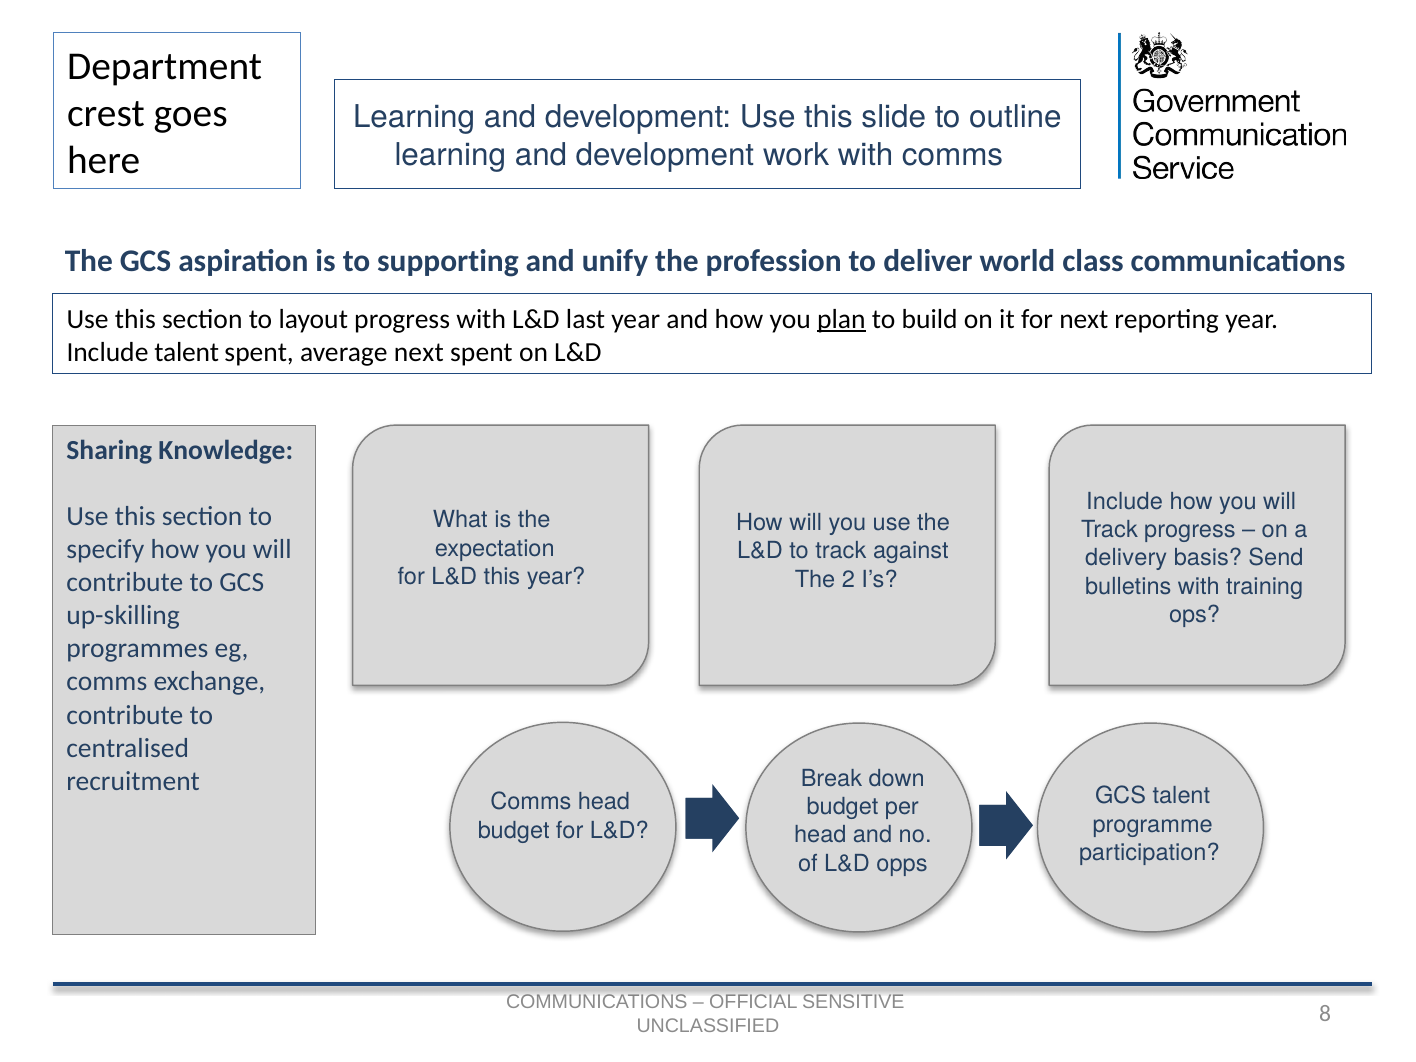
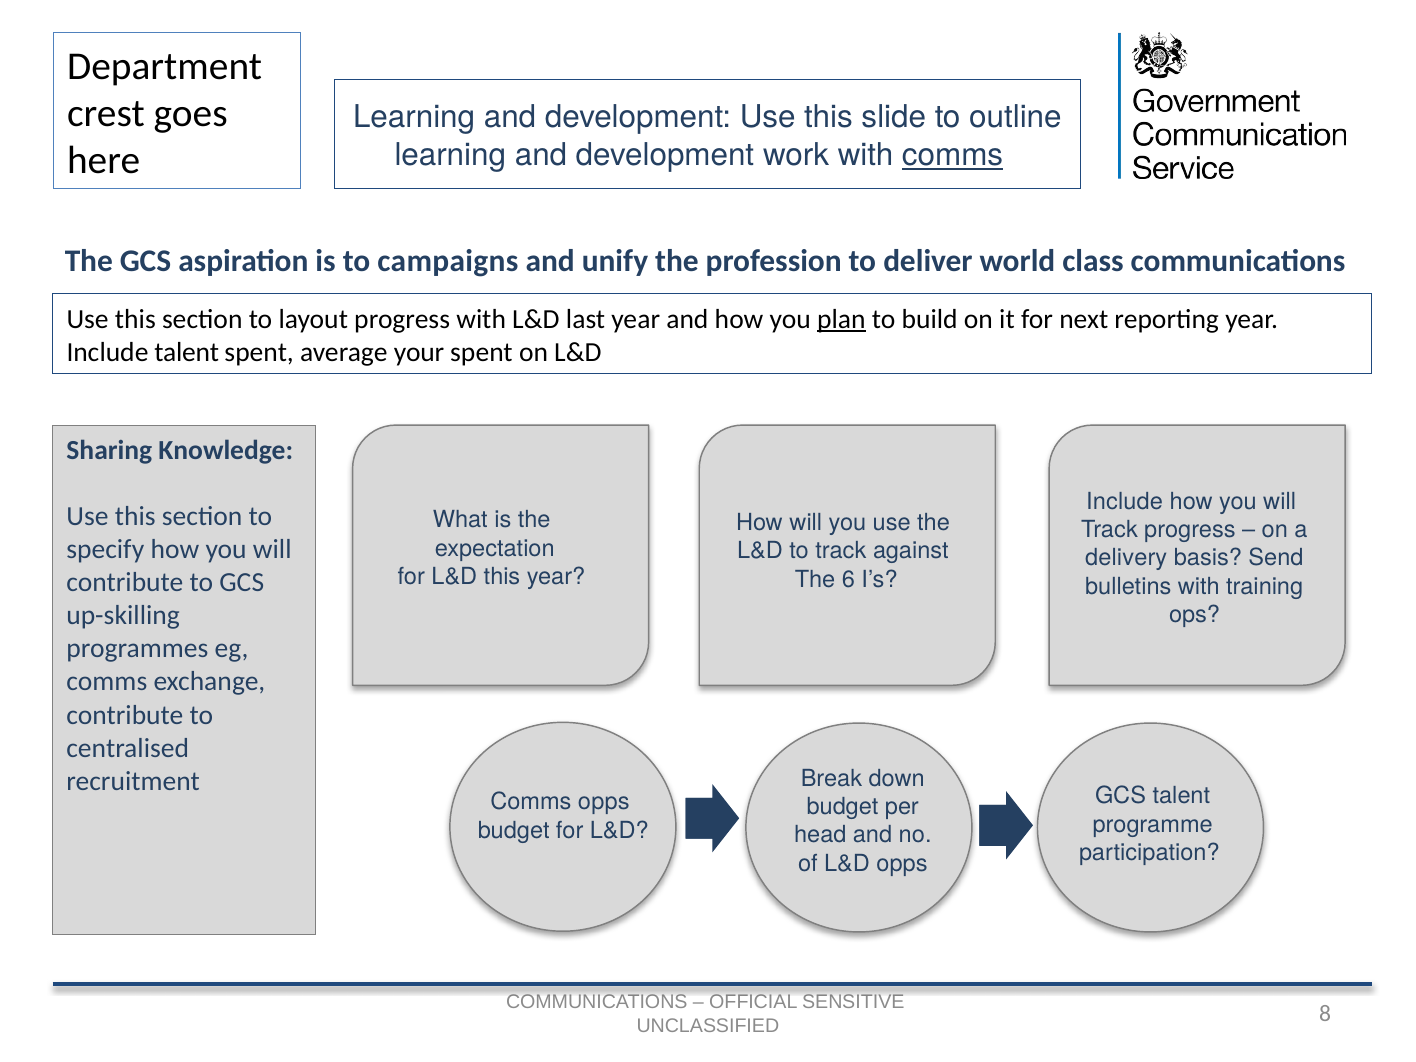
comms at (953, 155) underline: none -> present
supporting: supporting -> campaigns
average next: next -> your
2: 2 -> 6
Comms head: head -> opps
